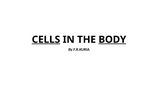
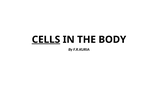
BODY underline: present -> none
